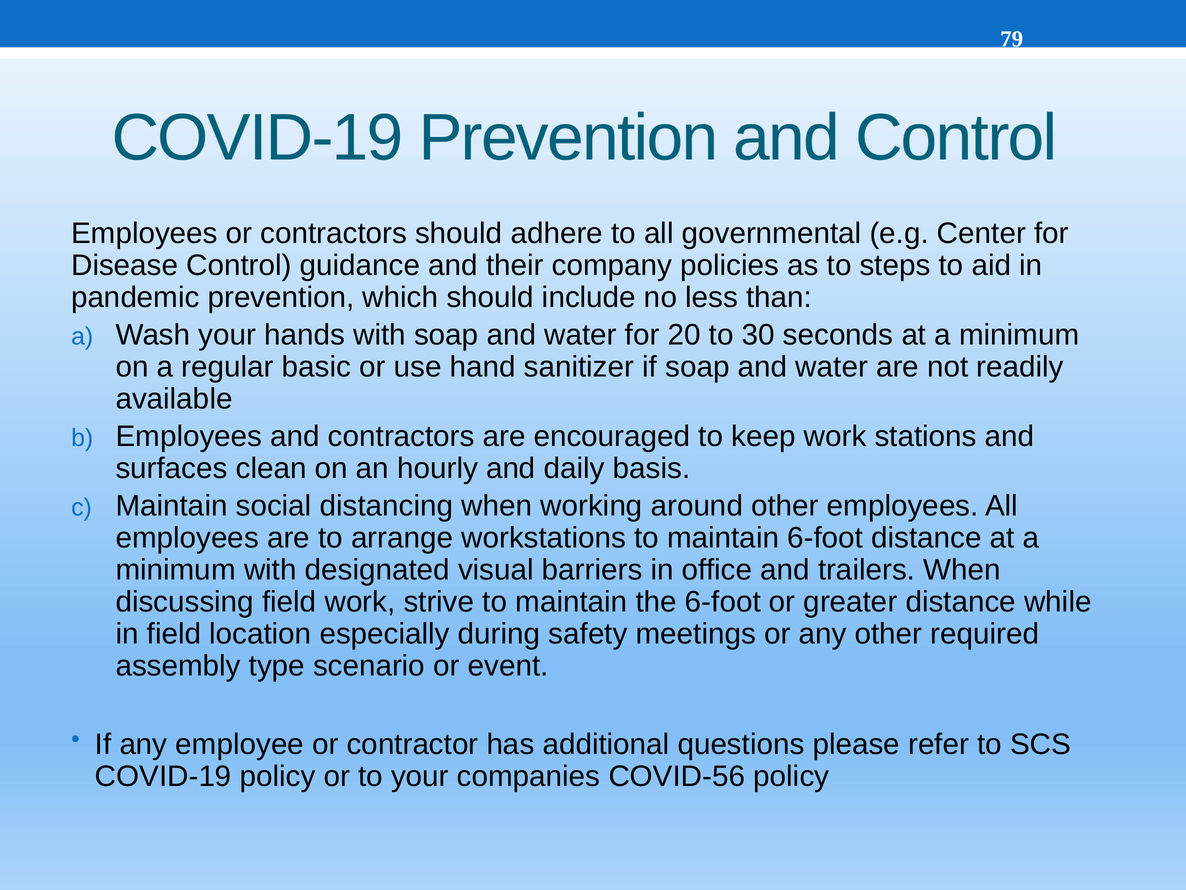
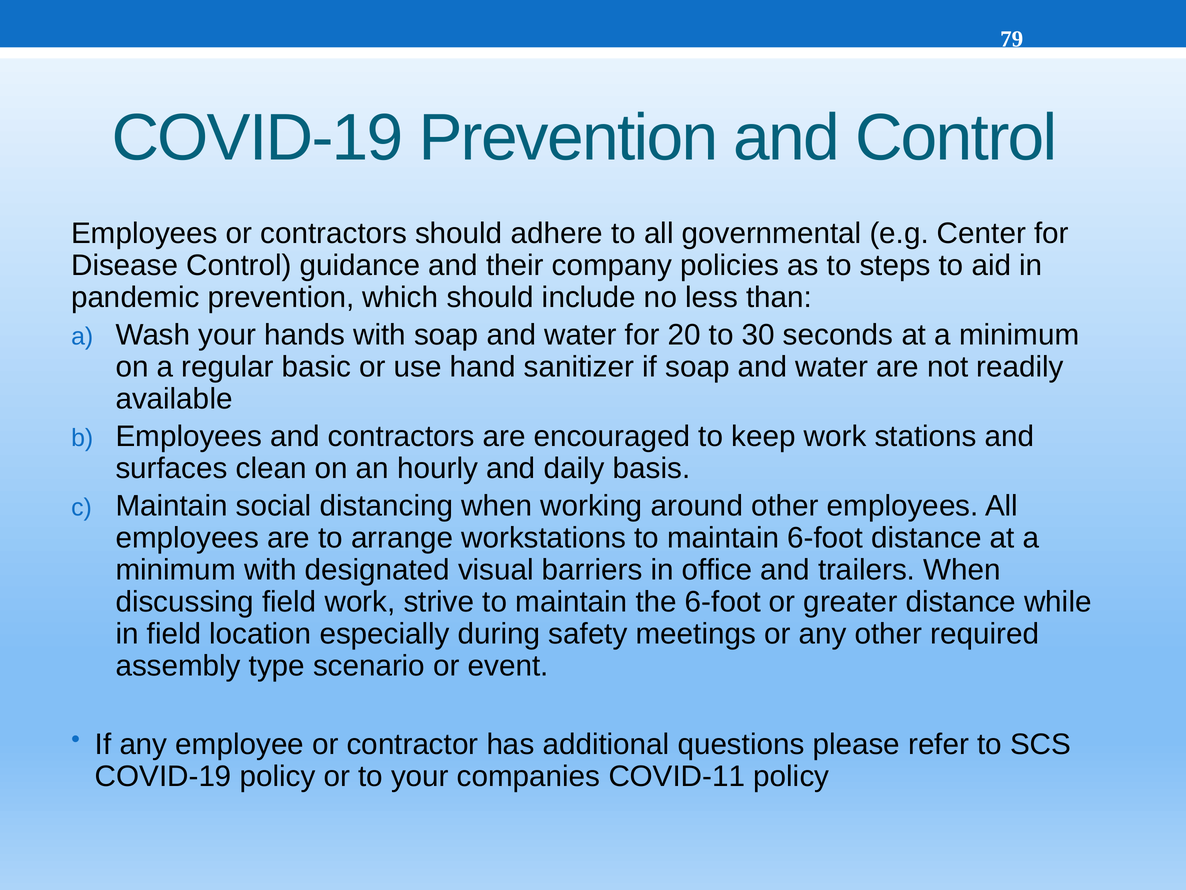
COVID-56: COVID-56 -> COVID-11
